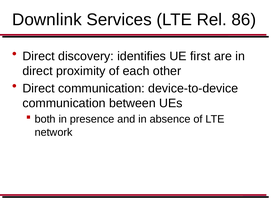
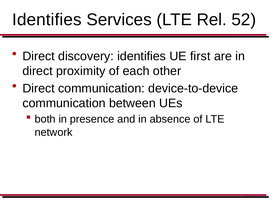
Downlink at (47, 20): Downlink -> Identifies
86: 86 -> 52
